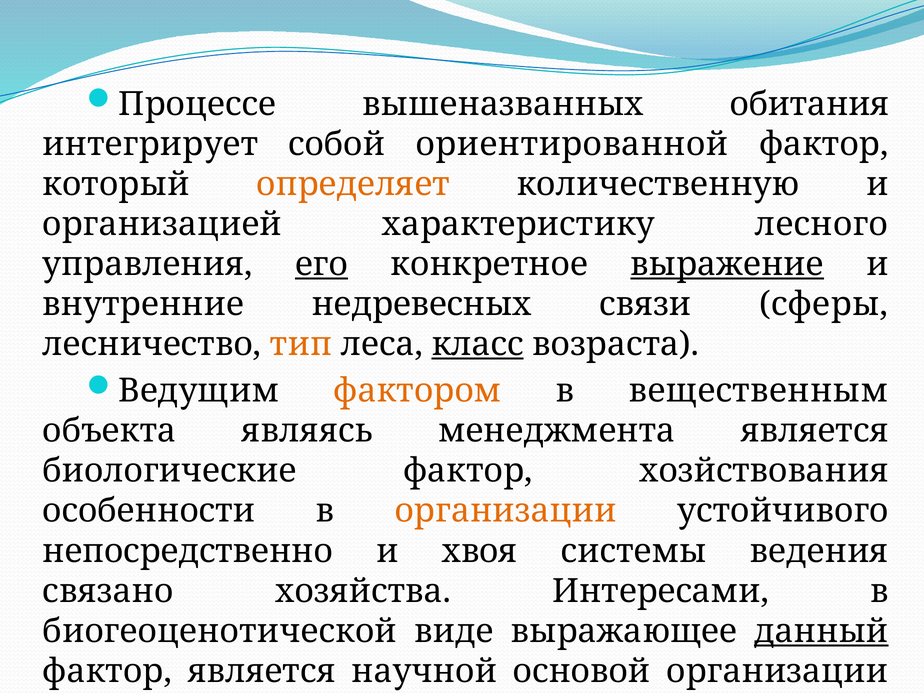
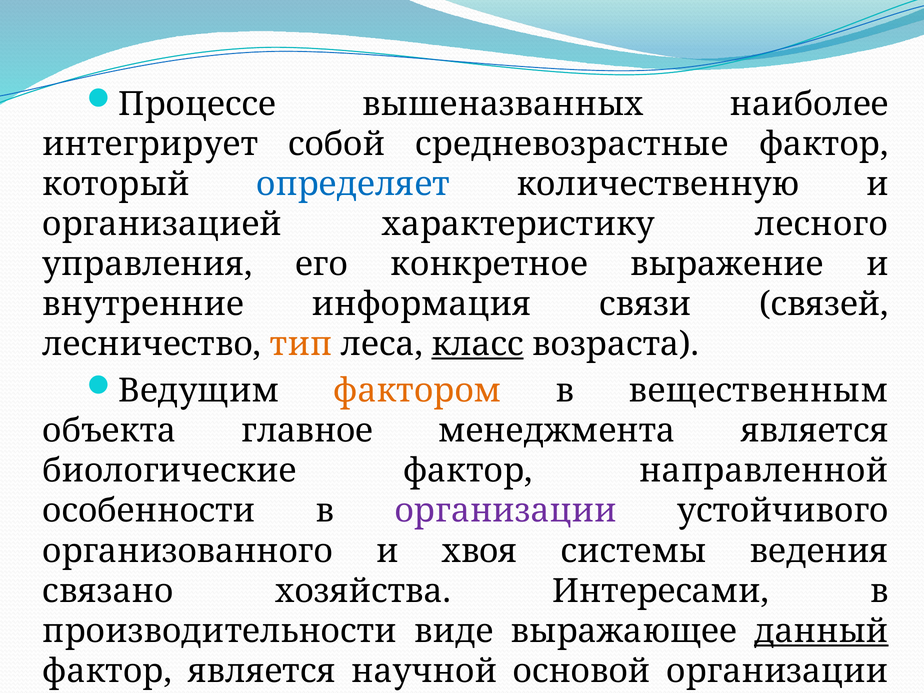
обитания: обитания -> наиболее
ориентированной: ориентированной -> средневозрастные
определяет colour: orange -> blue
его underline: present -> none
выражение underline: present -> none
недревесных: недревесных -> информация
сферы: сферы -> связей
являясь: являясь -> главное
хозйствования: хозйствования -> направленной
организации at (506, 511) colour: orange -> purple
непосредственно: непосредственно -> организованного
биогеоценотической: биогеоценотической -> производительности
